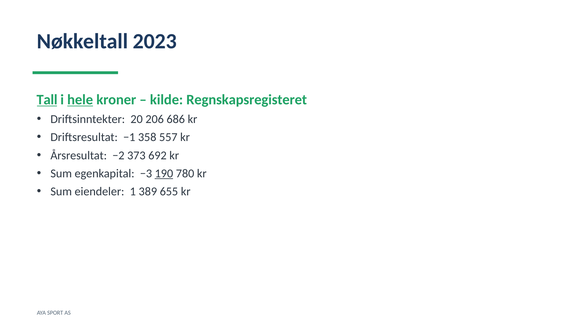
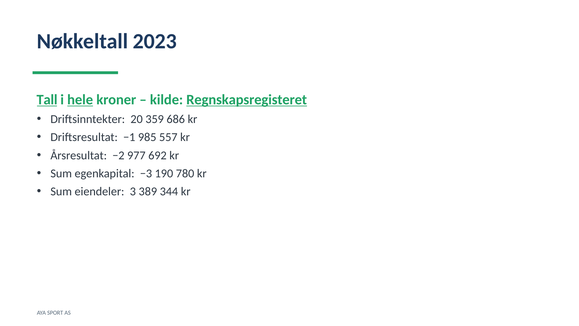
Regnskapsregisteret underline: none -> present
206: 206 -> 359
358: 358 -> 985
373: 373 -> 977
190 underline: present -> none
1: 1 -> 3
655: 655 -> 344
